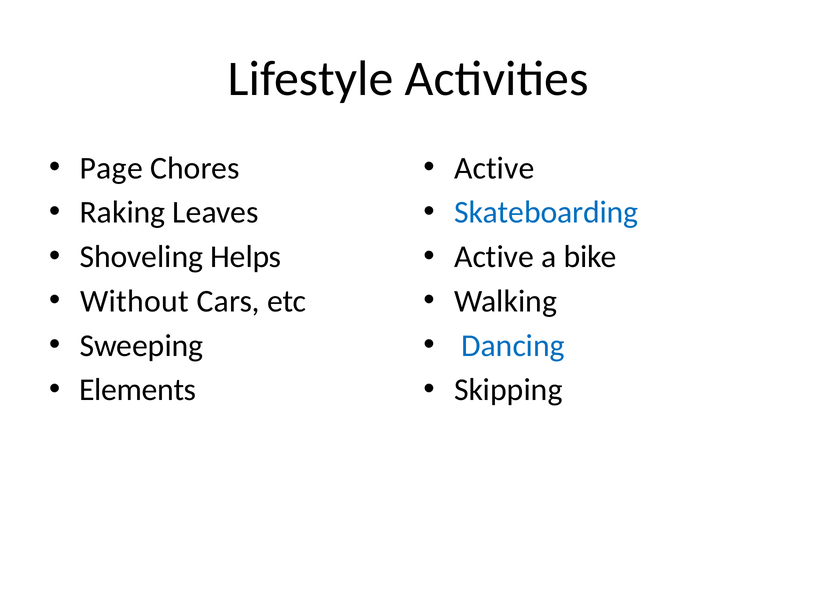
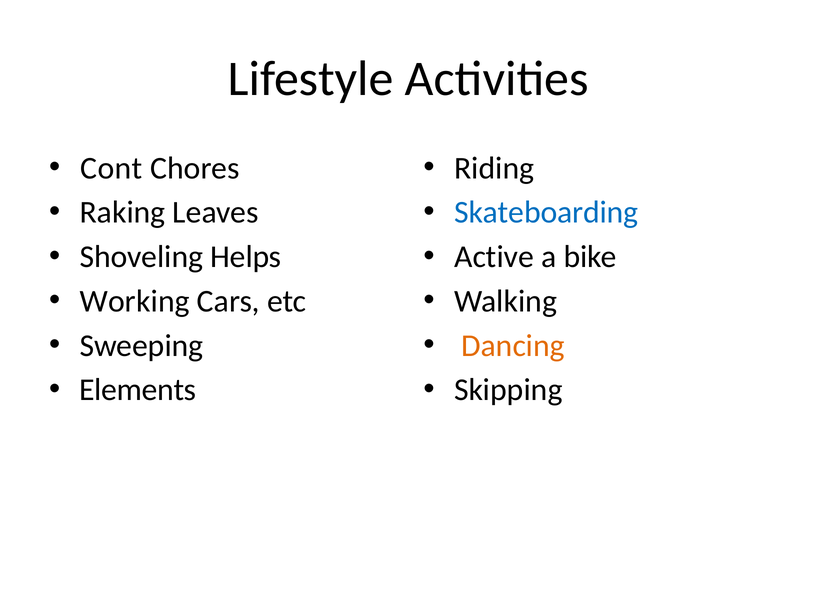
Page: Page -> Cont
Active at (494, 168): Active -> Riding
Without: Without -> Working
Dancing colour: blue -> orange
